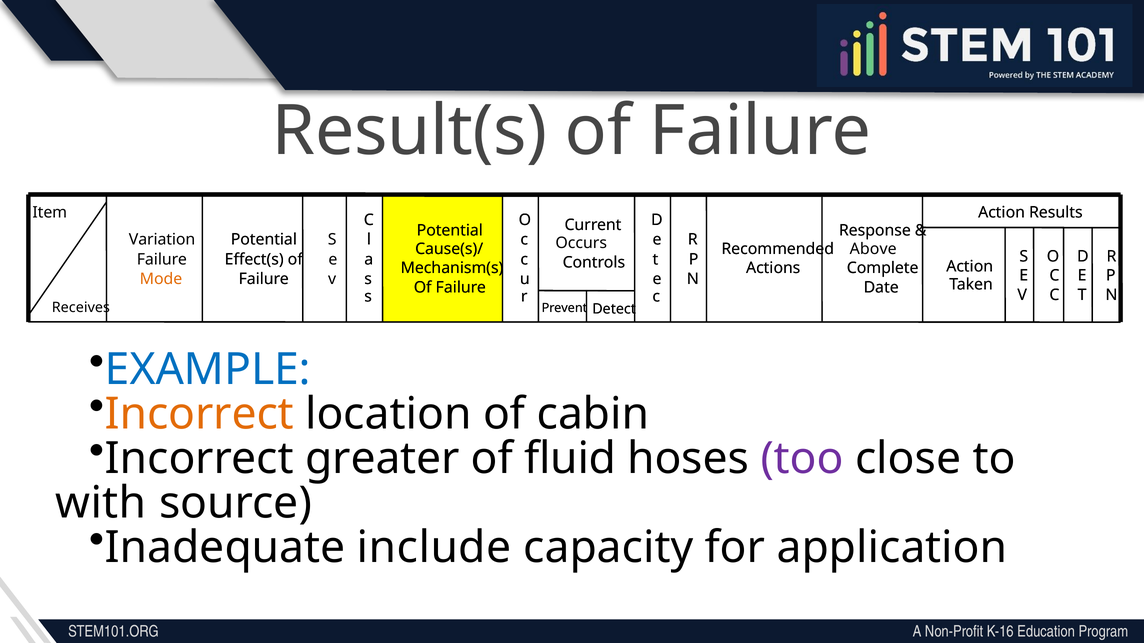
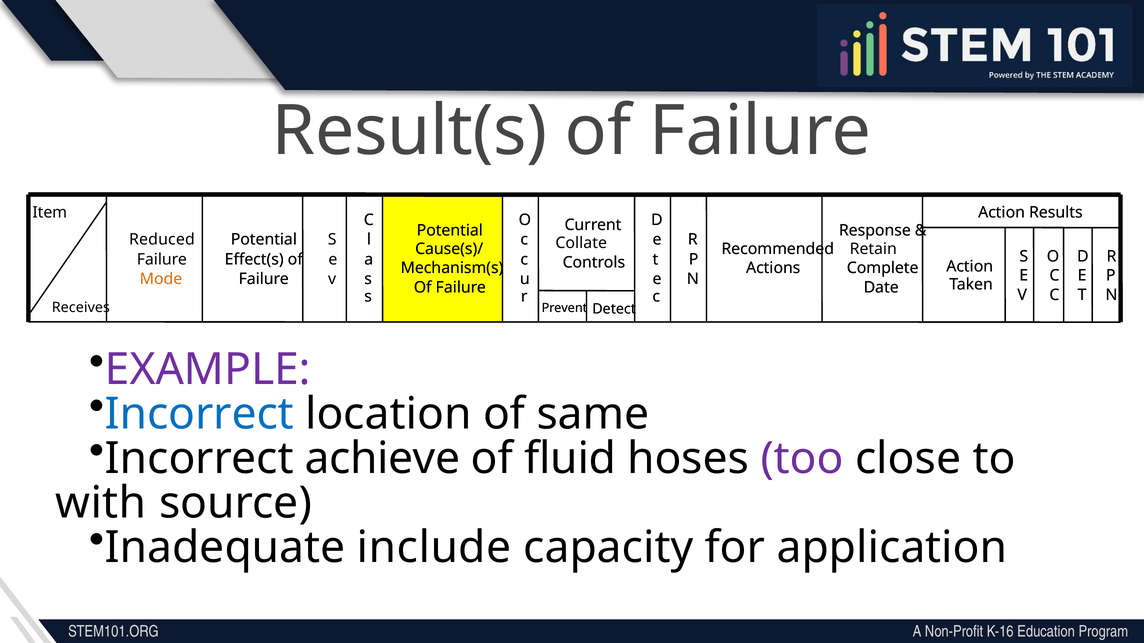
Variation: Variation -> Reduced
Occurs: Occurs -> Collate
Above: Above -> Retain
EXAMPLE colour: blue -> purple
Incorrect at (199, 414) colour: orange -> blue
cabin: cabin -> same
greater: greater -> achieve
